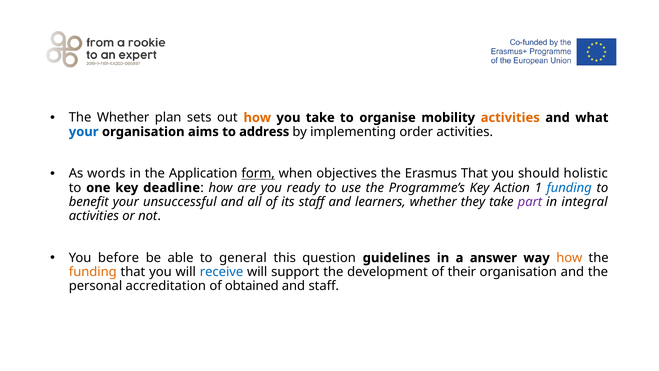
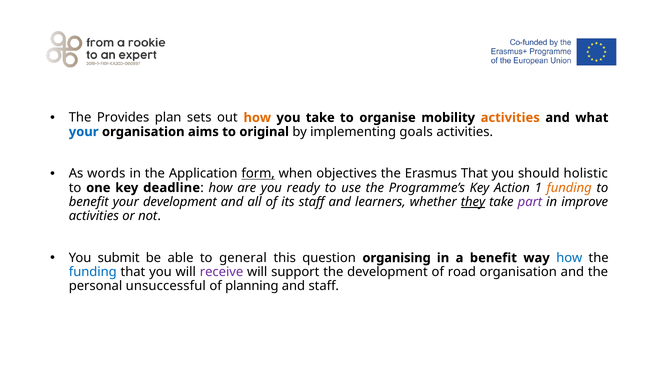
The Whether: Whether -> Provides
address: address -> original
order: order -> goals
funding at (569, 188) colour: blue -> orange
your unsuccessful: unsuccessful -> development
they underline: none -> present
integral: integral -> improve
before: before -> submit
guidelines: guidelines -> organising
a answer: answer -> benefit
how at (569, 258) colour: orange -> blue
funding at (93, 272) colour: orange -> blue
receive colour: blue -> purple
their: their -> road
accreditation: accreditation -> unsuccessful
obtained: obtained -> planning
